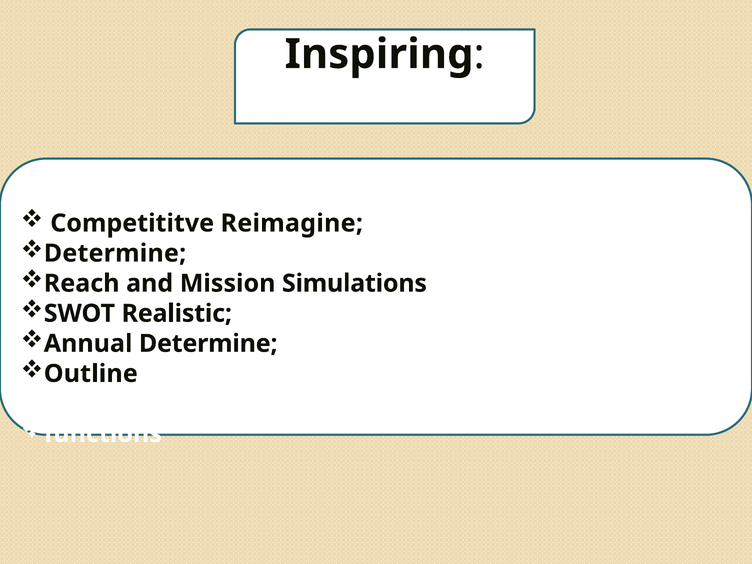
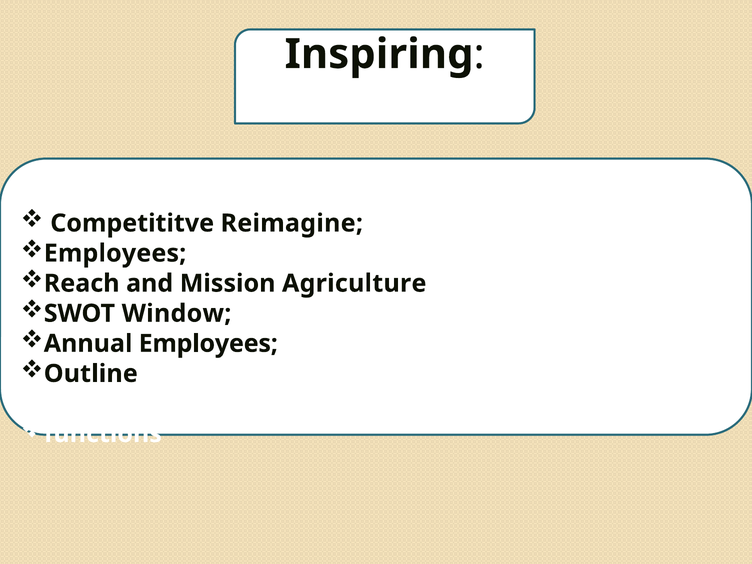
Determine at (115, 253): Determine -> Employees
Simulations: Simulations -> Agriculture
Realistic: Realistic -> Window
Annual Determine: Determine -> Employees
